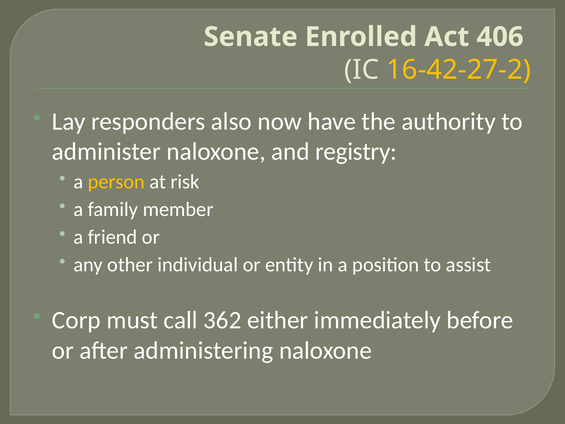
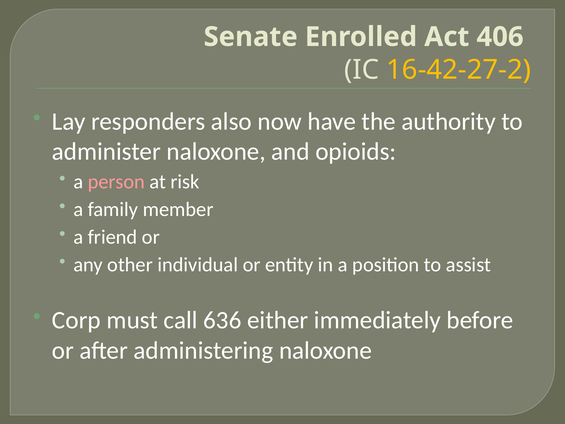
registry: registry -> opioids
person colour: yellow -> pink
362: 362 -> 636
